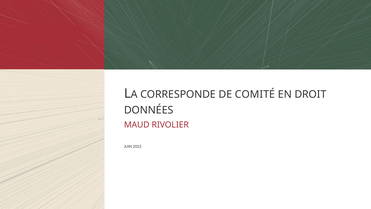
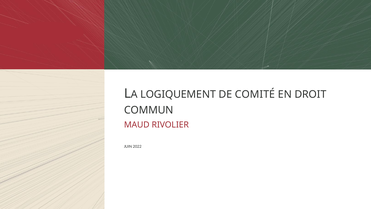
CORRESPONDE: CORRESPONDE -> LOGIQUEMENT
DONNÉES: DONNÉES -> COMMUN
